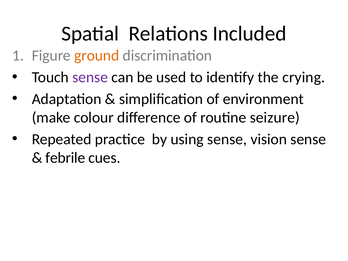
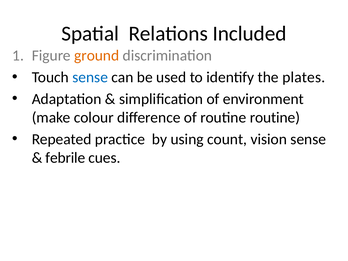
sense at (90, 77) colour: purple -> blue
crying: crying -> plates
routine seizure: seizure -> routine
using sense: sense -> count
